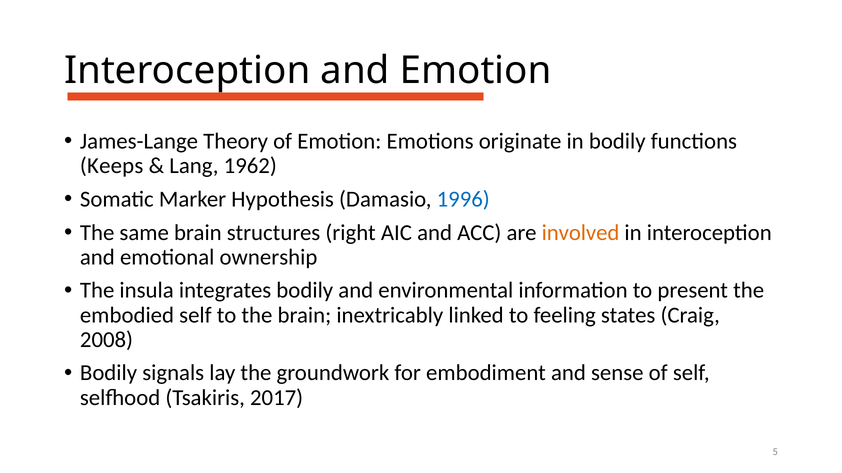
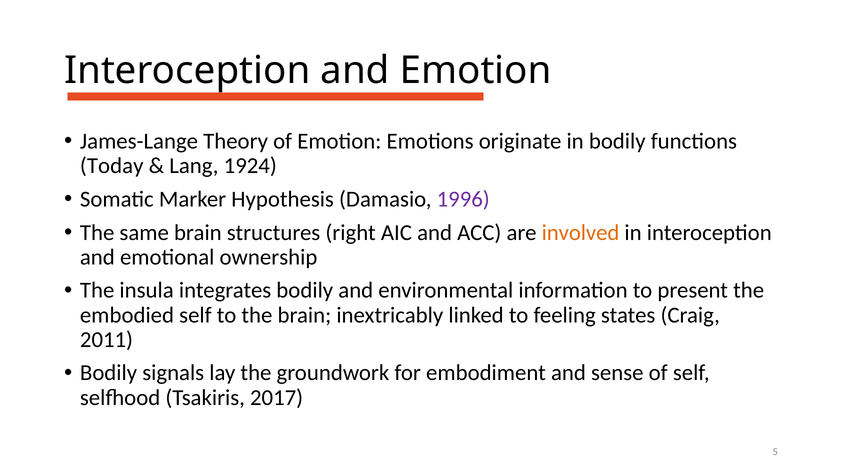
Keeps: Keeps -> Today
1962: 1962 -> 1924
1996 colour: blue -> purple
2008: 2008 -> 2011
